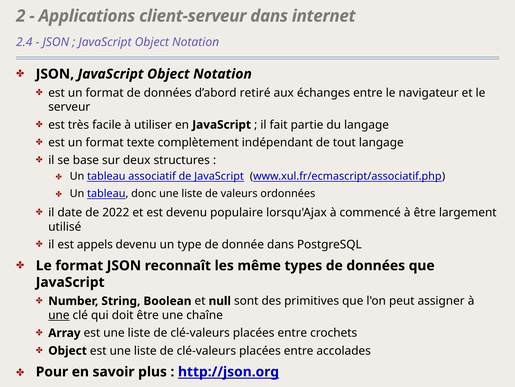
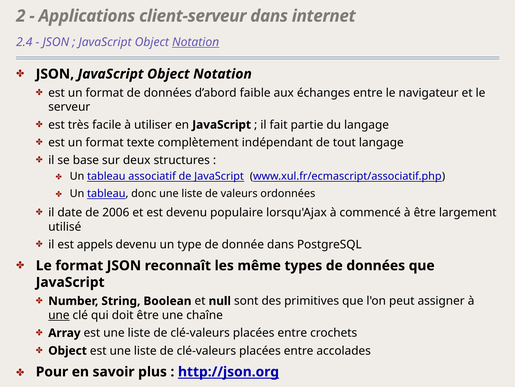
Notation at (196, 42) underline: none -> present
retiré: retiré -> faible
2022: 2022 -> 2006
